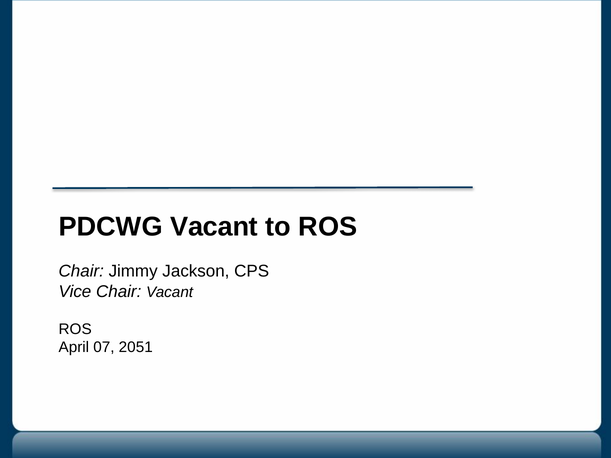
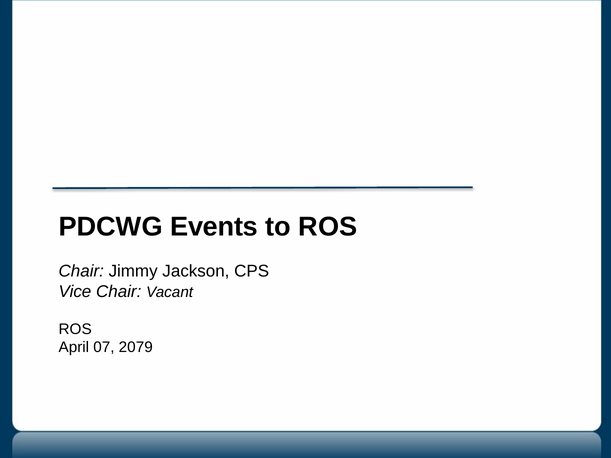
PDCWG Vacant: Vacant -> Events
2051: 2051 -> 2079
